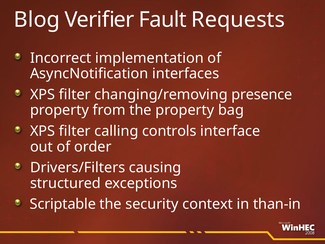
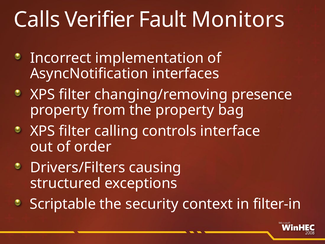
Blog: Blog -> Calls
Requests: Requests -> Monitors
than-in: than-in -> filter-in
